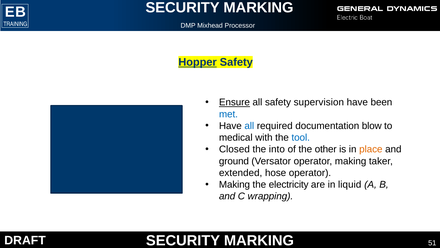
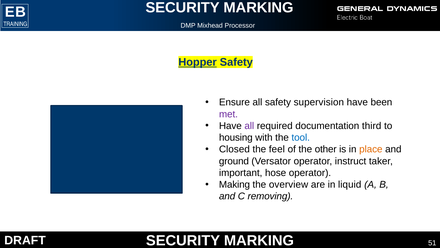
Ensure underline: present -> none
met colour: blue -> purple
all at (249, 126) colour: blue -> purple
blow: blow -> third
medical: medical -> housing
into: into -> feel
operator making: making -> instruct
extended: extended -> important
electricity: electricity -> overview
wrapping: wrapping -> removing
